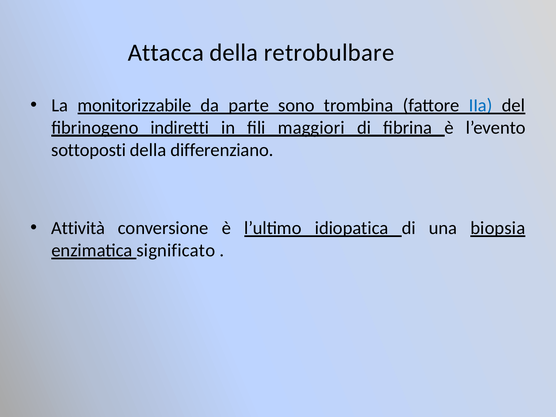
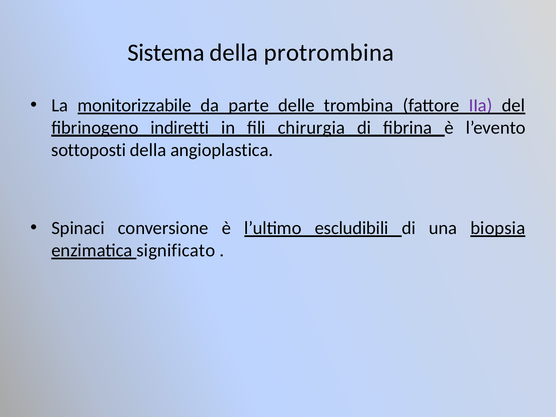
Attacca: Attacca -> Sistema
retrobulbare: retrobulbare -> protrombina
sono: sono -> delle
IIa colour: blue -> purple
maggiori: maggiori -> chirurgia
differenziano: differenziano -> angioplastica
Attività: Attività -> Spinaci
idiopatica: idiopatica -> escludibili
